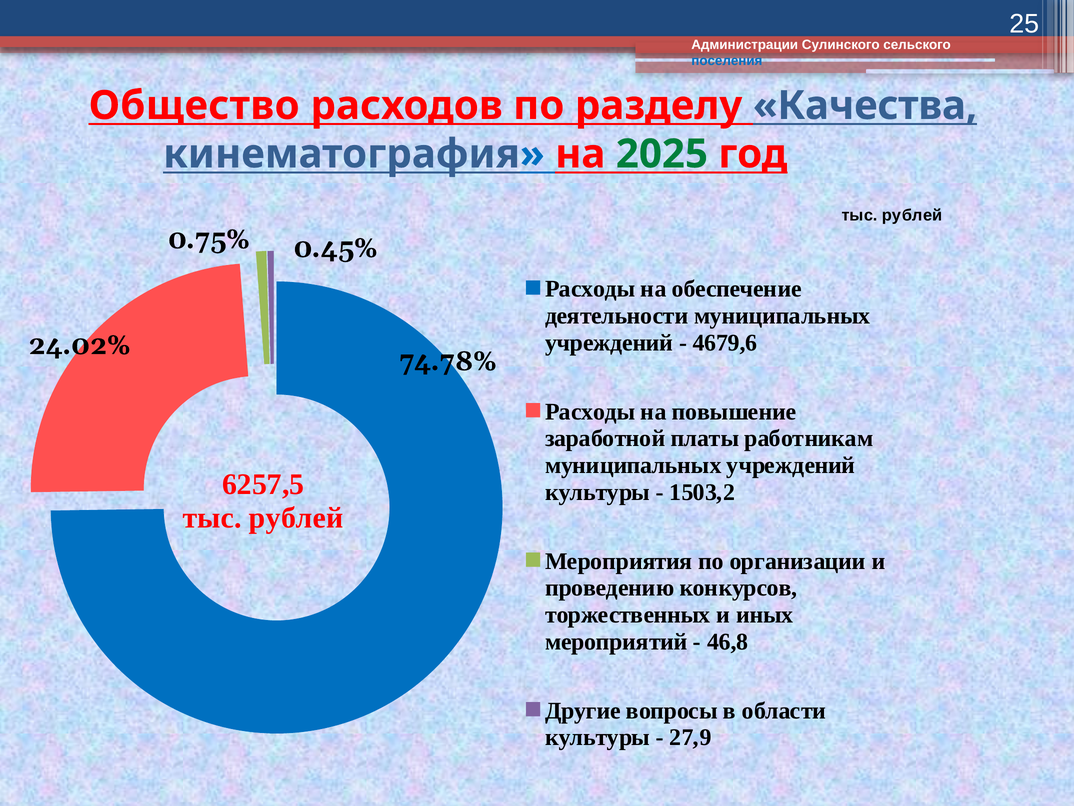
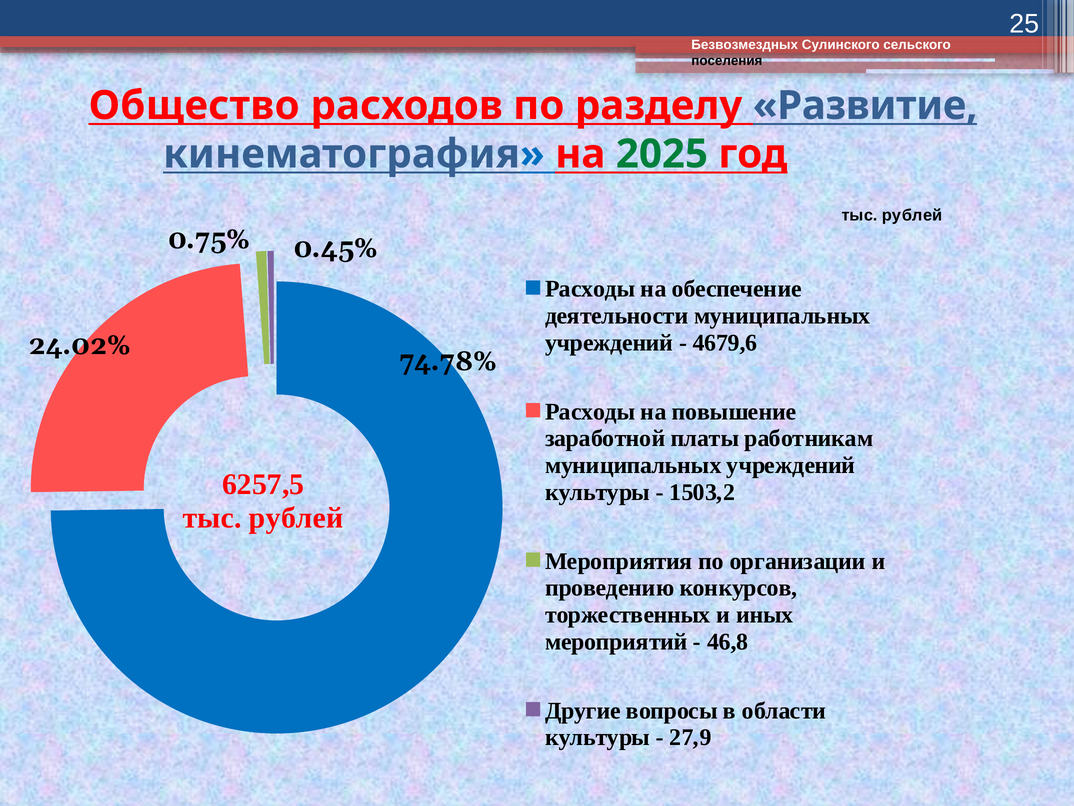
Администрации: Администрации -> Безвозмездных
поселения colour: blue -> black
Качества: Качества -> Развитие
